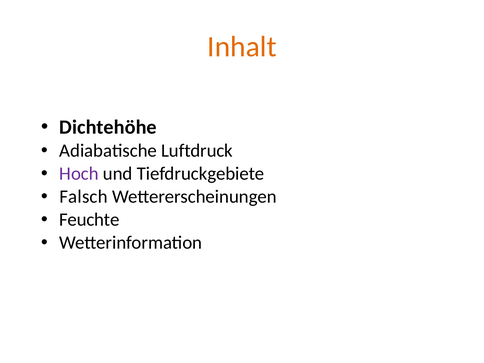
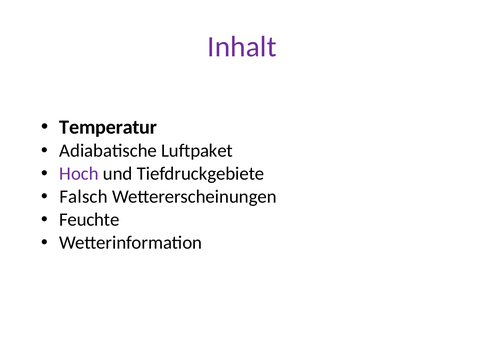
Inhalt colour: orange -> purple
Dichtehöhe: Dichtehöhe -> Temperatur
Luftdruck: Luftdruck -> Luftpaket
